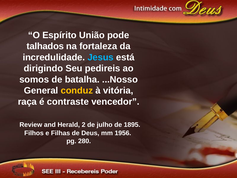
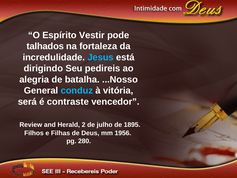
União: União -> Vestir
somos: somos -> alegria
conduz colour: yellow -> light blue
raça: raça -> será
